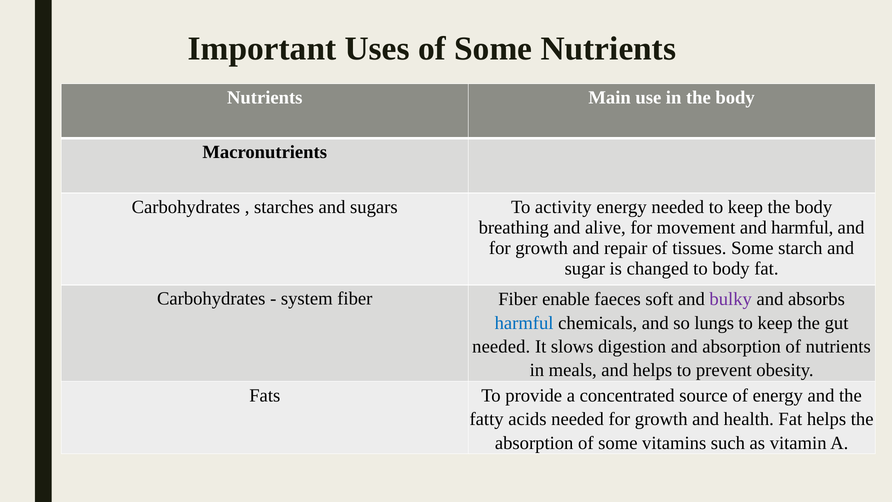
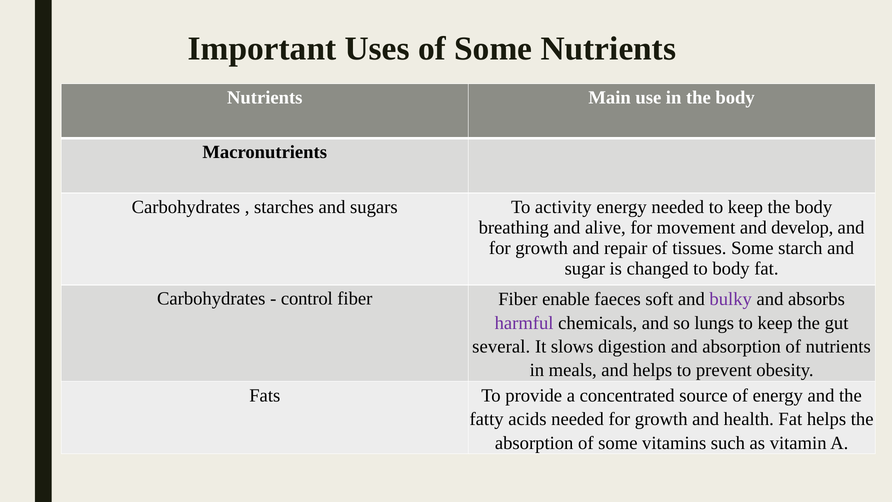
and harmful: harmful -> develop
system: system -> control
harmful at (524, 323) colour: blue -> purple
needed at (501, 346): needed -> several
